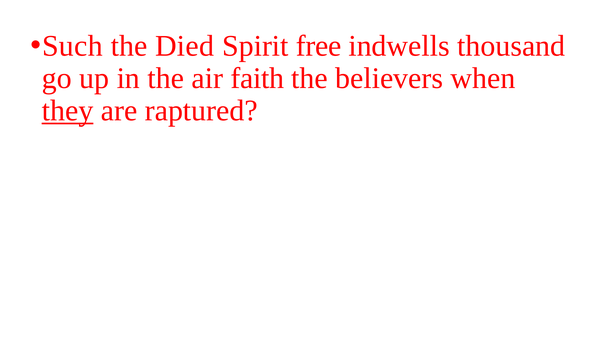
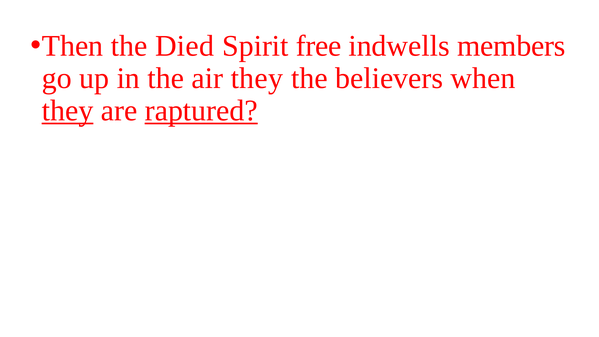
Such: Such -> Then
thousand: thousand -> members
air faith: faith -> they
raptured underline: none -> present
